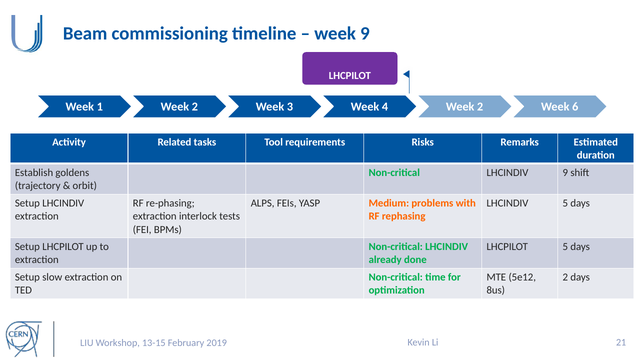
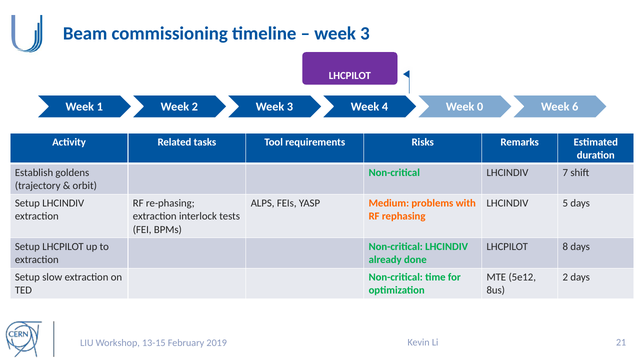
9 at (365, 34): 9 -> 3
4 Week 2: 2 -> 0
LHCINDIV 9: 9 -> 7
LHCPILOT 5: 5 -> 8
